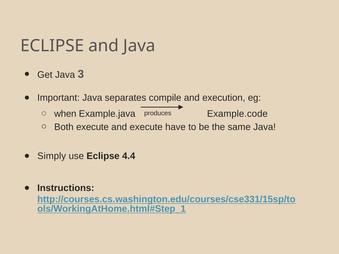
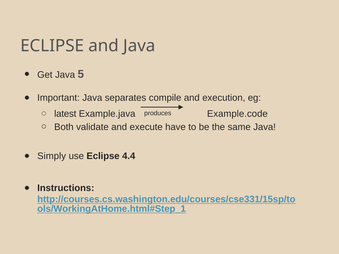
3: 3 -> 5
when: when -> latest
Both execute: execute -> validate
